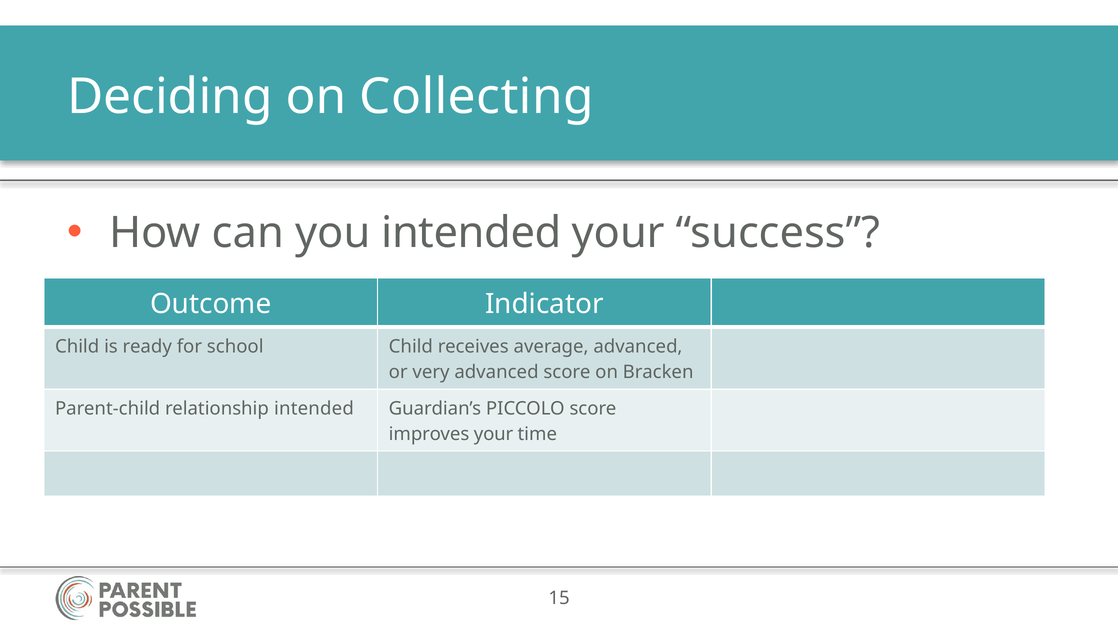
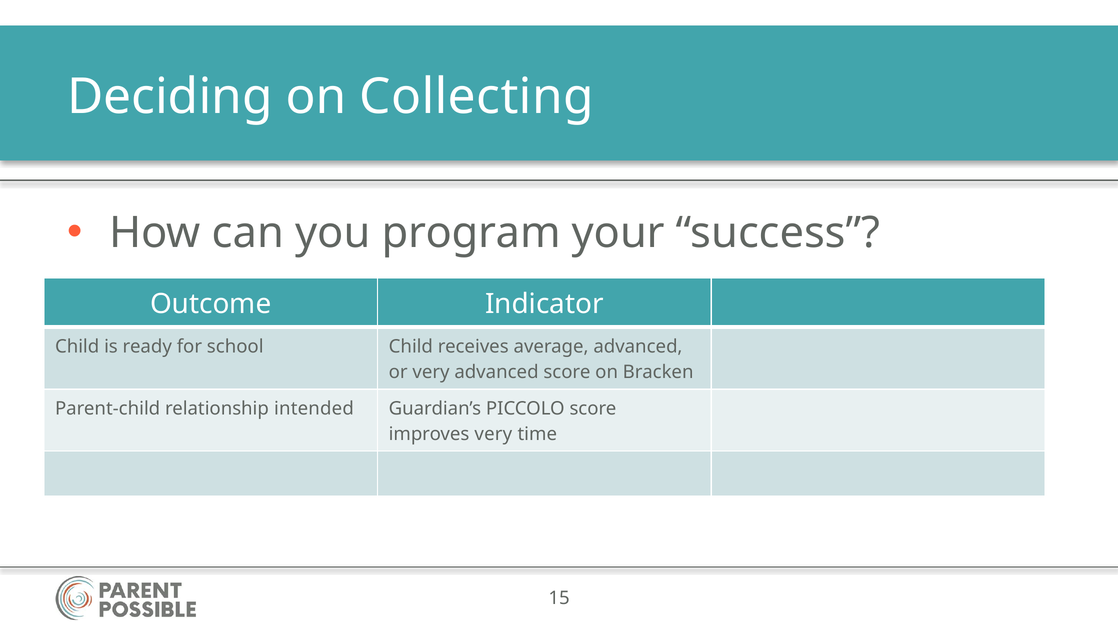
you intended: intended -> program
improves your: your -> very
